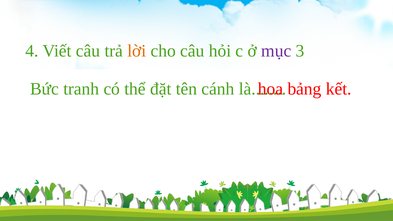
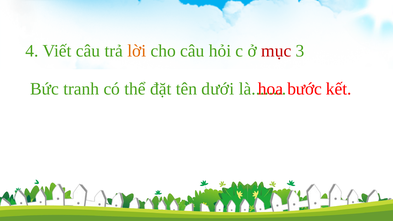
mục colour: purple -> red
cánh: cánh -> dưới
bảng: bảng -> bước
